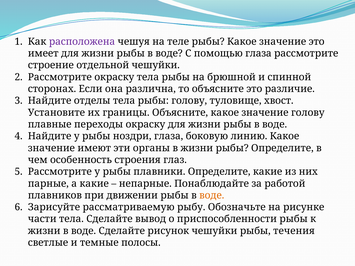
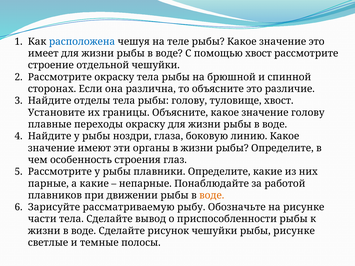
расположена colour: purple -> blue
помощью глаза: глаза -> хвост
рыбы течения: течения -> рисунке
